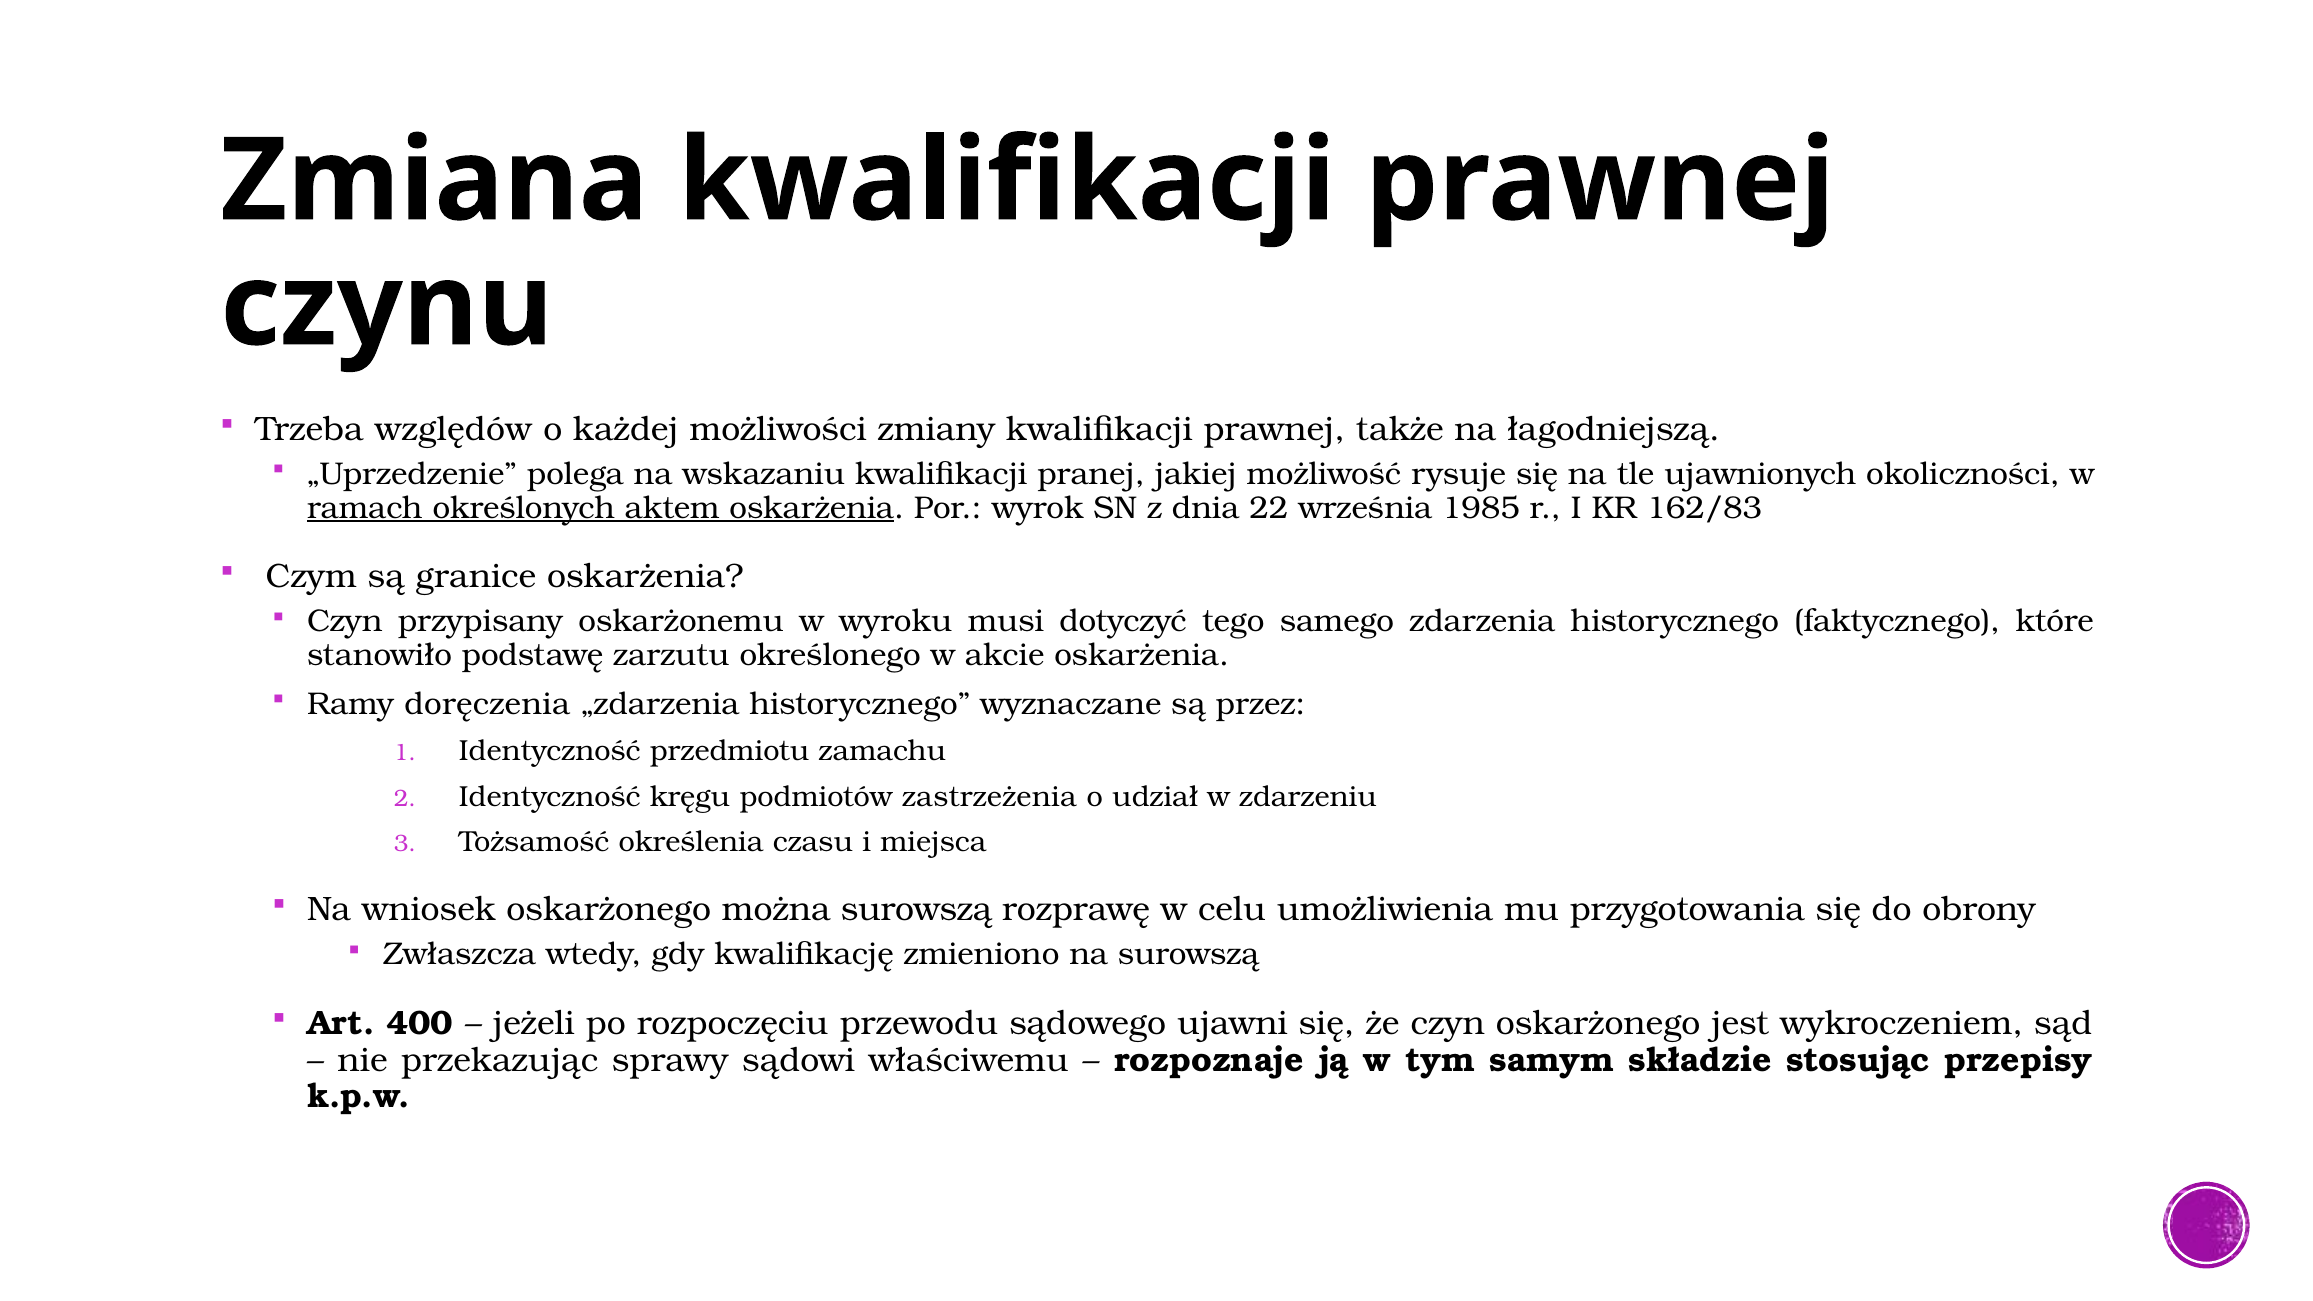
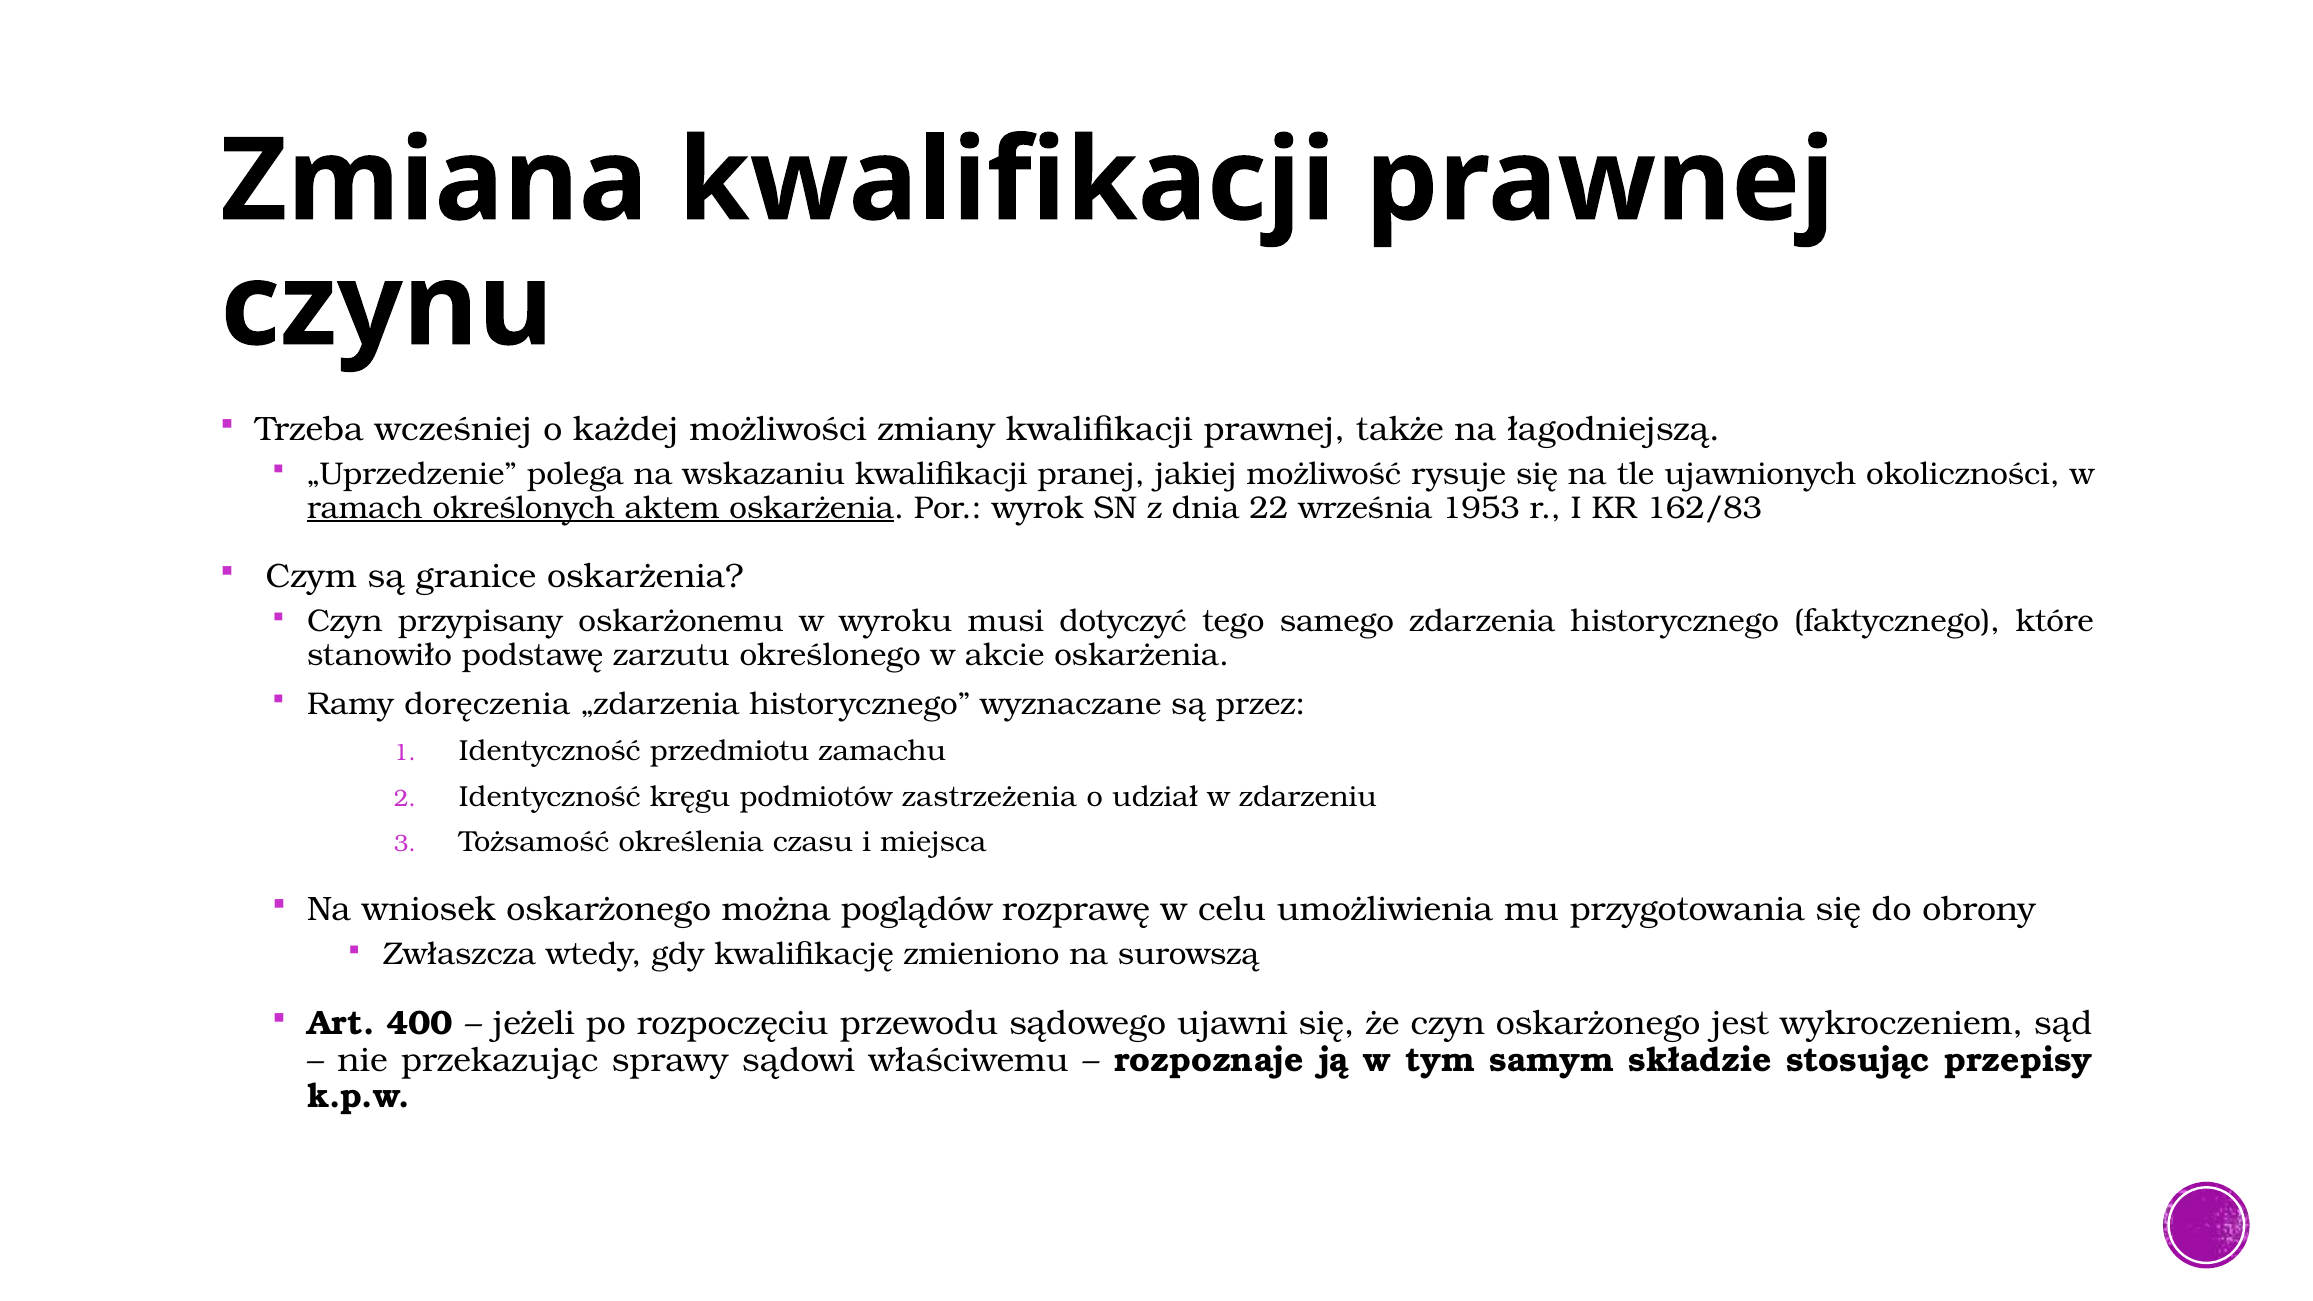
względów: względów -> wcześniej
1985: 1985 -> 1953
można surowszą: surowszą -> poglądów
